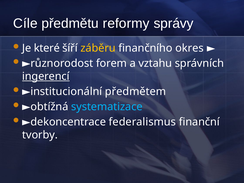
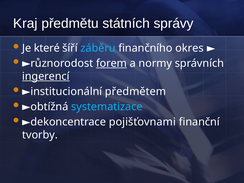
Cíle: Cíle -> Kraj
reformy: reformy -> státních
záběru colour: yellow -> light blue
forem underline: none -> present
vztahu: vztahu -> normy
federalismus: federalismus -> pojišťovnami
